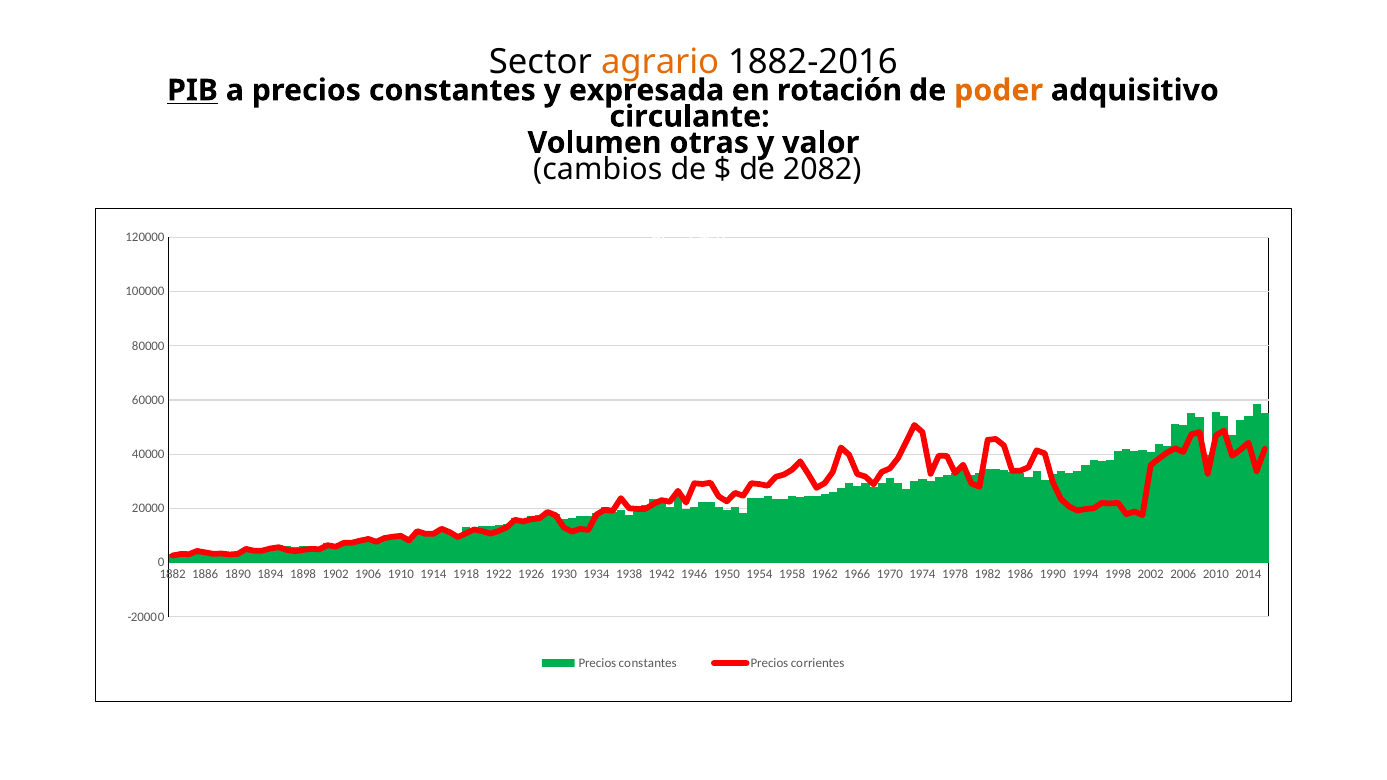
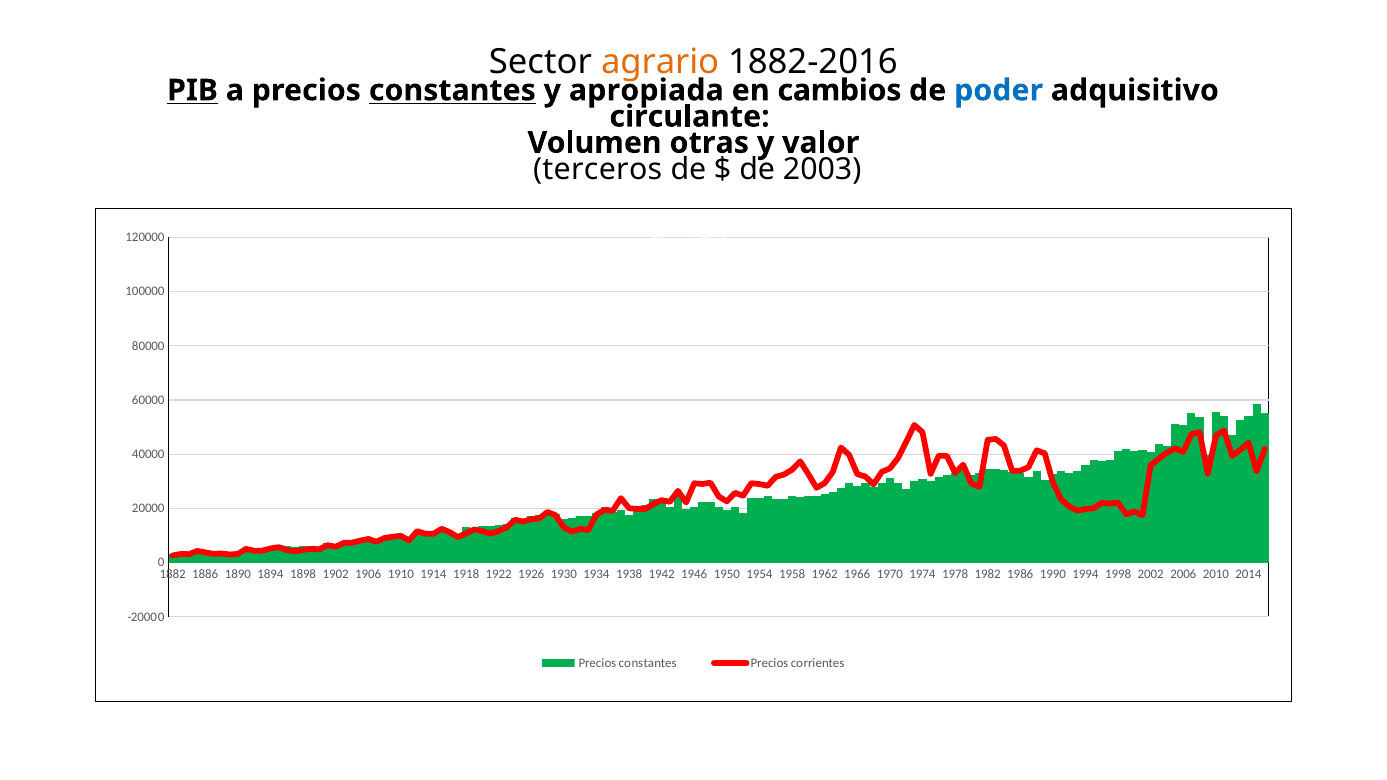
constantes at (452, 90) underline: none -> present
expresada: expresada -> apropiada
rotación: rotación -> cambios
poder colour: orange -> blue
cambios: cambios -> terceros
2082: 2082 -> 2003
